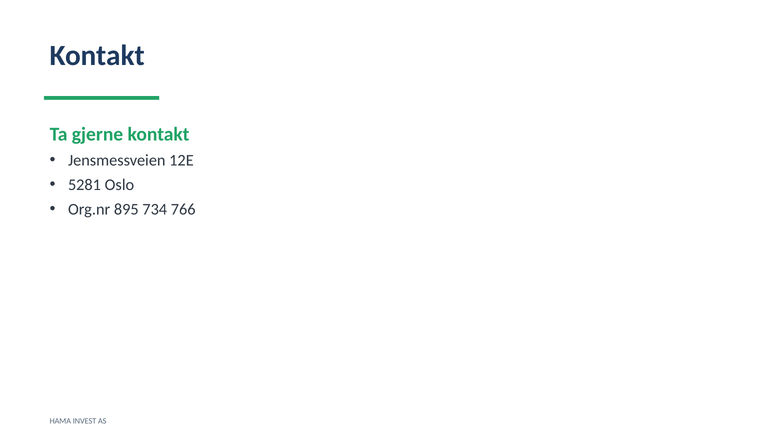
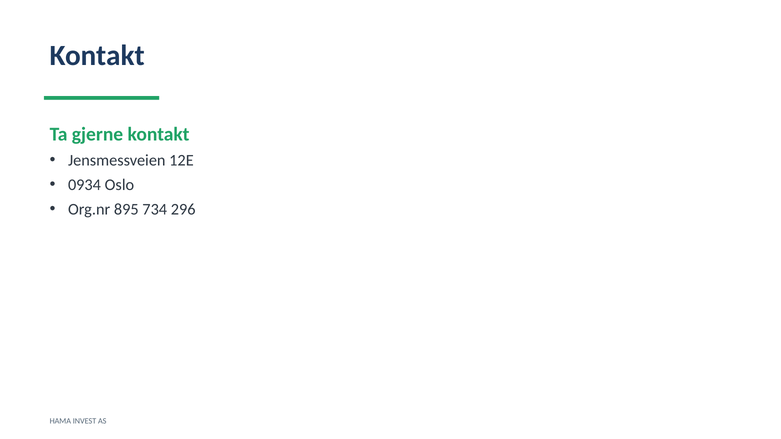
5281: 5281 -> 0934
766: 766 -> 296
